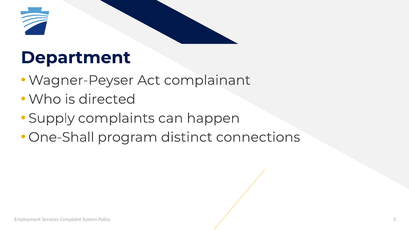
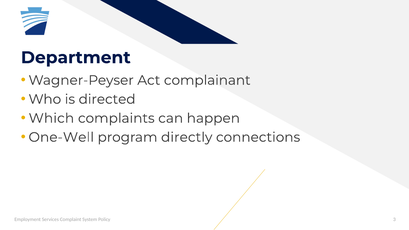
Supply: Supply -> Which
One-Shall: One-Shall -> One-Well
distinct: distinct -> directly
